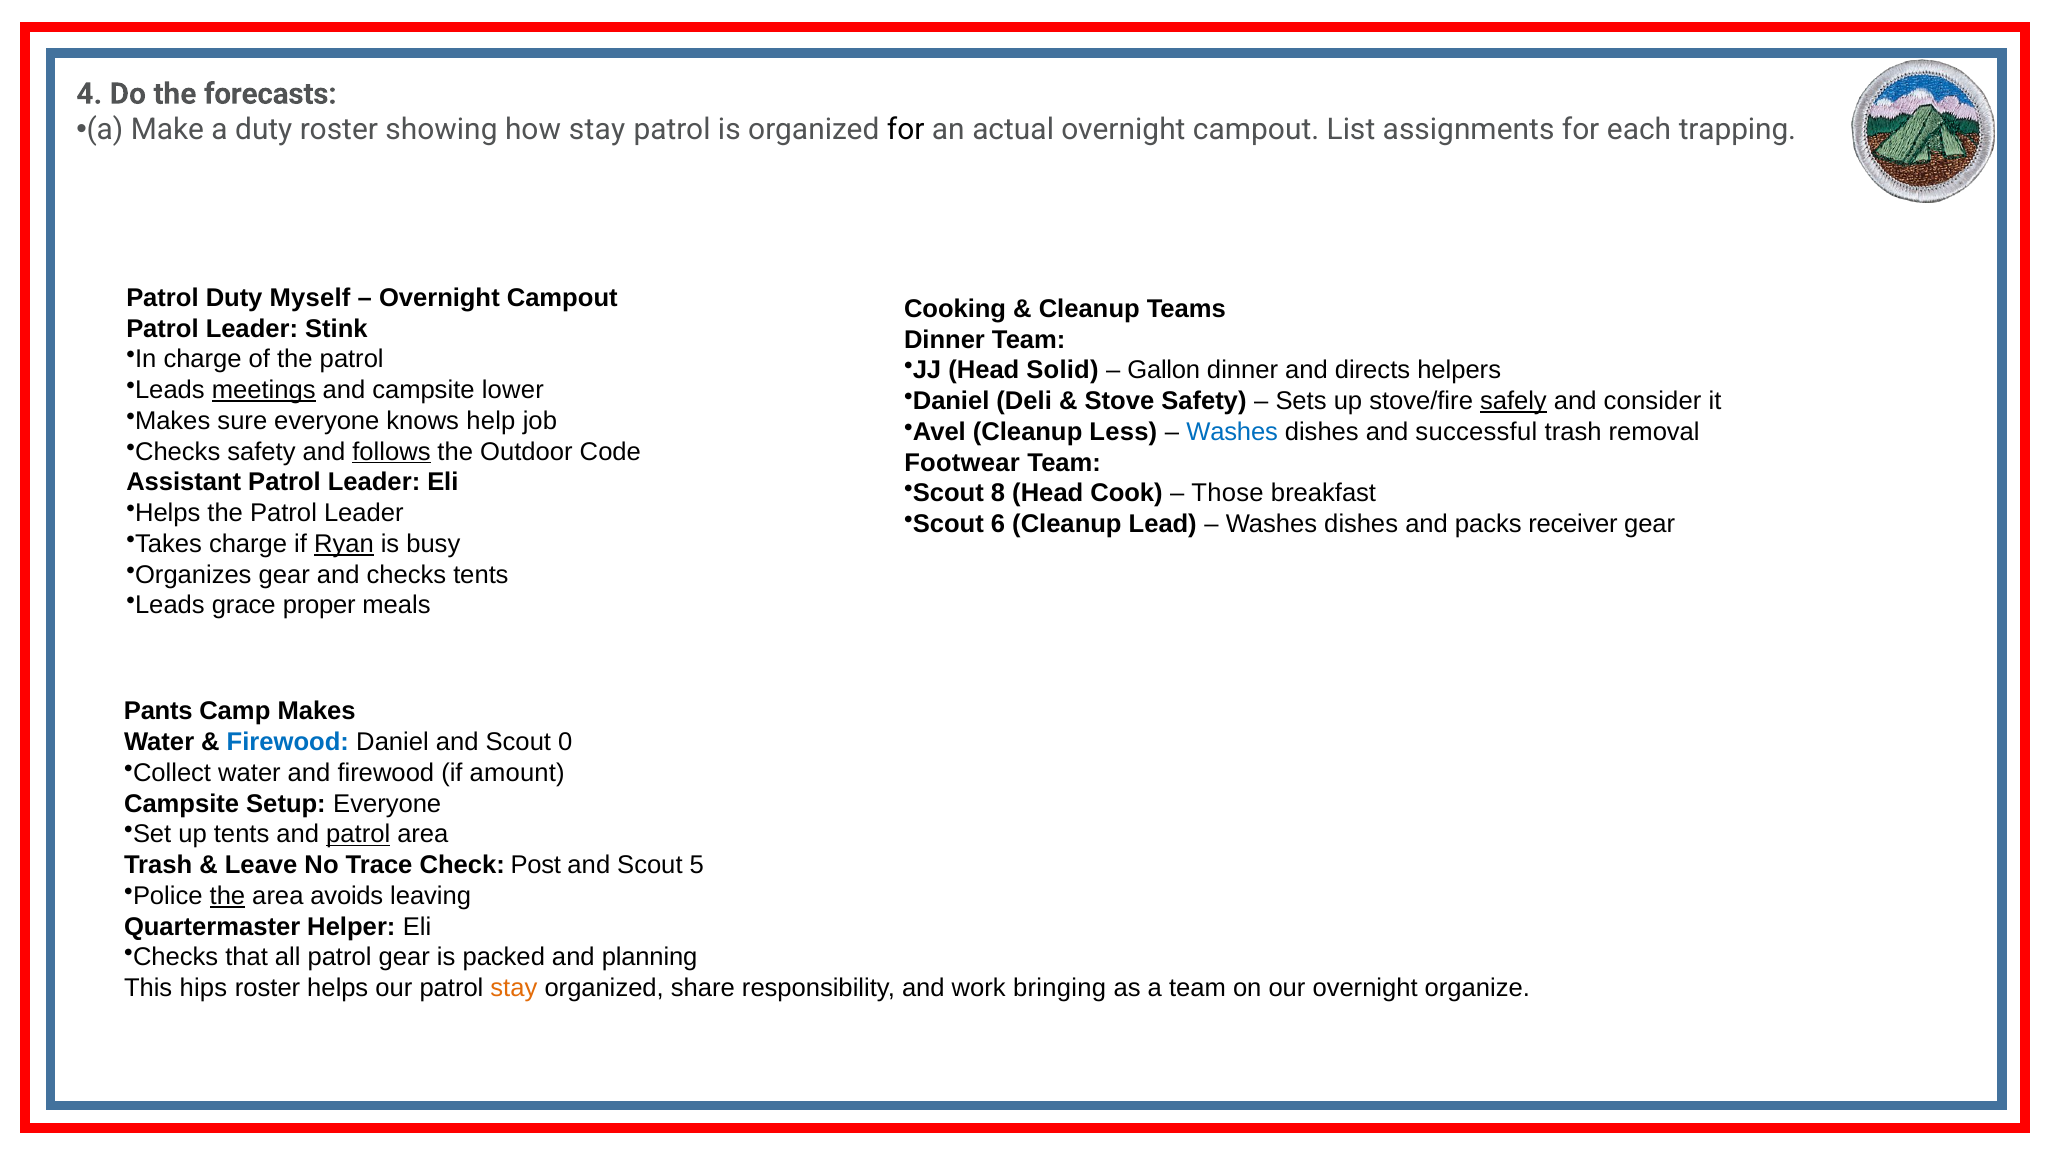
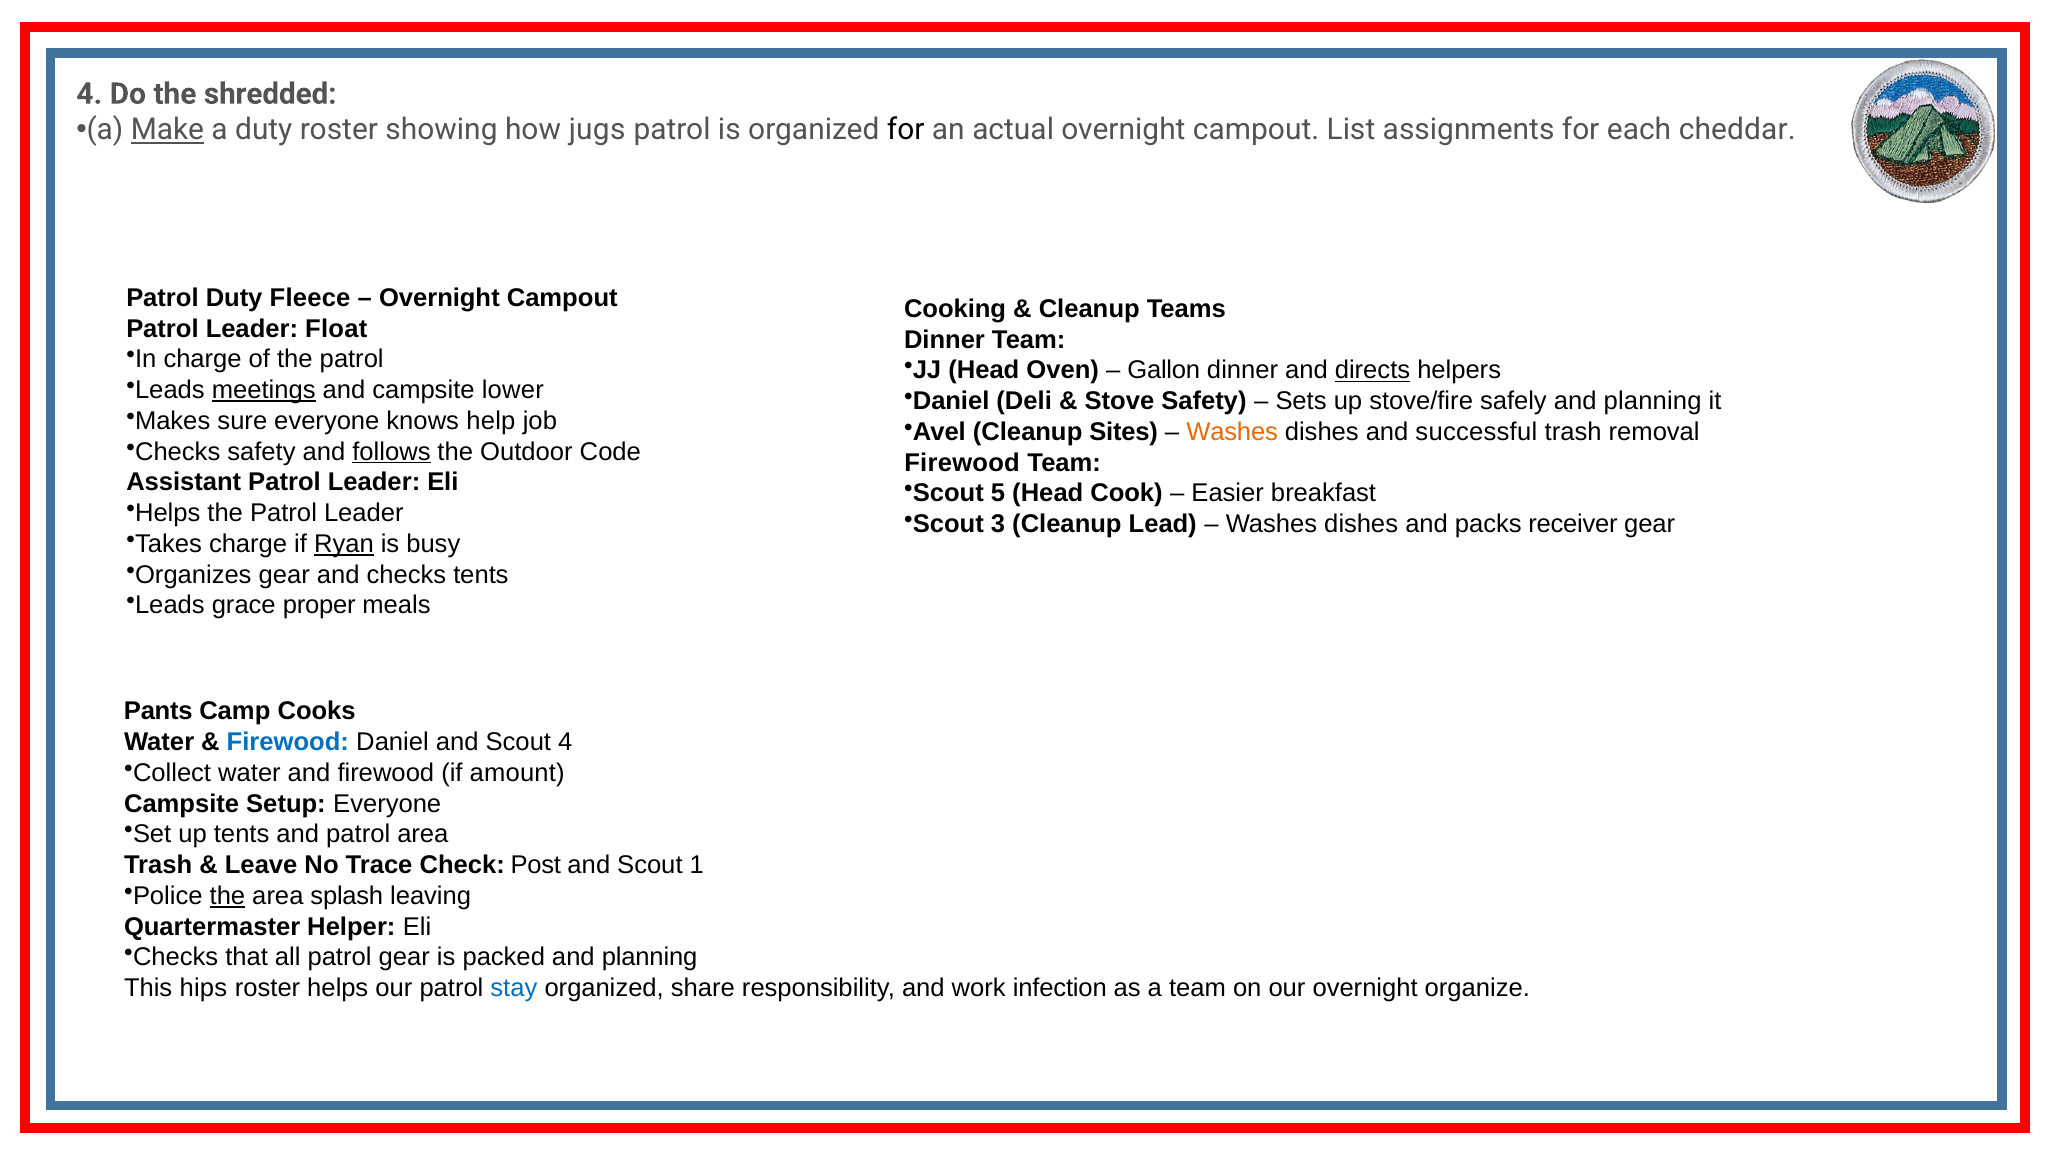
forecasts: forecasts -> shredded
Make underline: none -> present
how stay: stay -> jugs
trapping: trapping -> cheddar
Myself: Myself -> Fleece
Stink: Stink -> Float
Solid: Solid -> Oven
directs underline: none -> present
safely underline: present -> none
consider at (1653, 401): consider -> planning
Less: Less -> Sites
Washes at (1232, 432) colour: blue -> orange
Footwear at (962, 462): Footwear -> Firewood
8: 8 -> 5
Those: Those -> Easier
6: 6 -> 3
Camp Makes: Makes -> Cooks
Scout 0: 0 -> 4
patrol at (358, 834) underline: present -> none
5: 5 -> 1
avoids: avoids -> splash
stay at (514, 988) colour: orange -> blue
bringing: bringing -> infection
